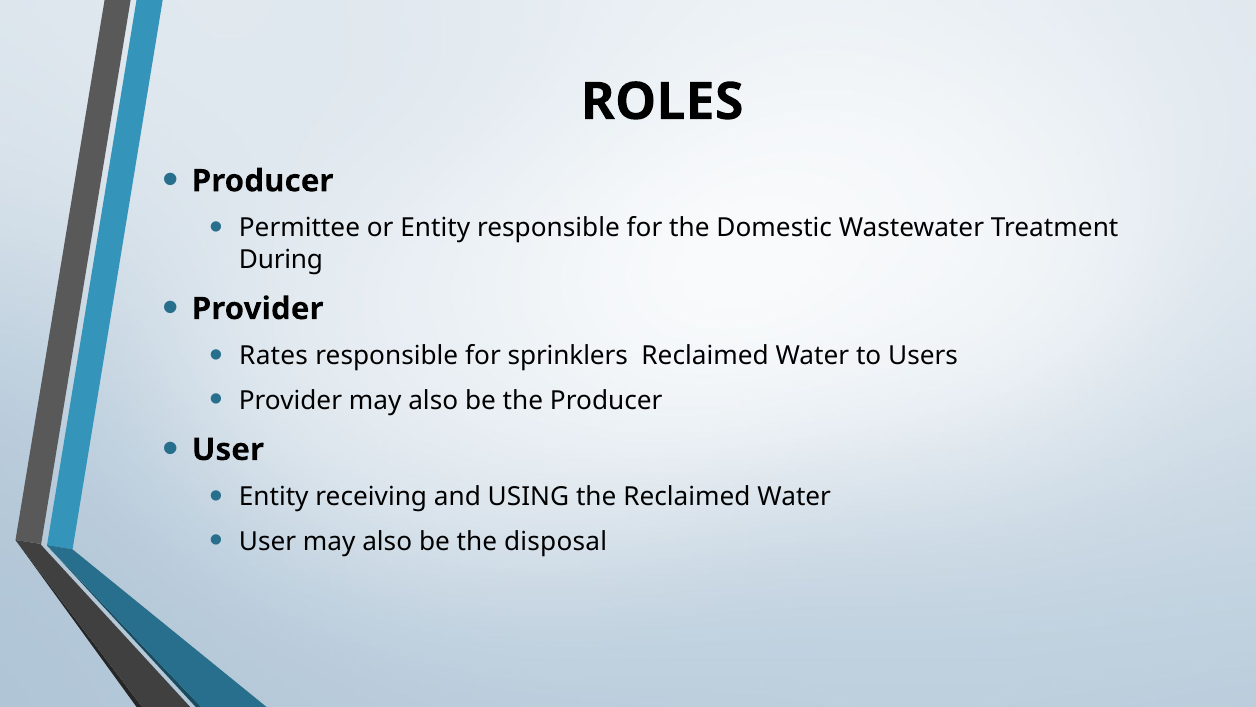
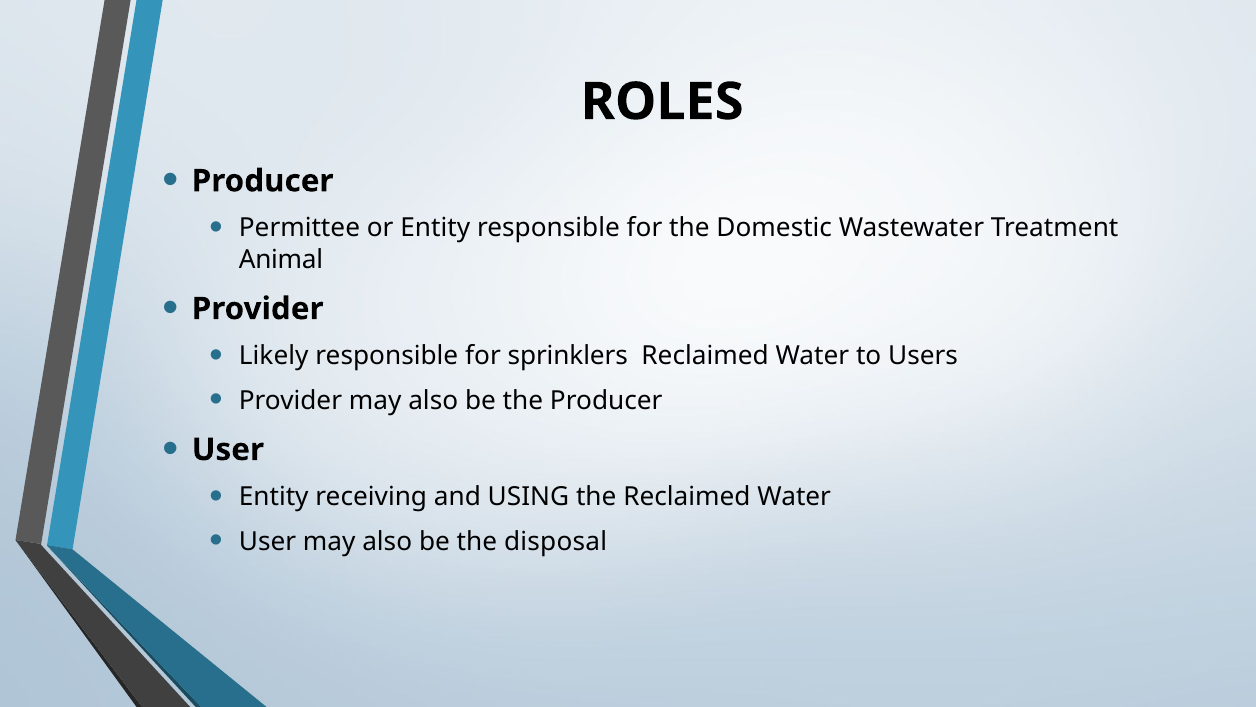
During: During -> Animal
Rates: Rates -> Likely
